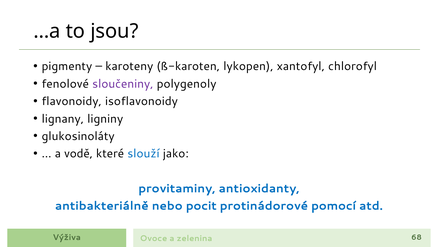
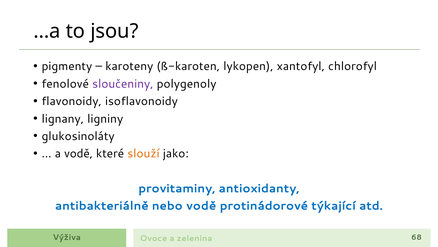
slouží colour: blue -> orange
nebo pocit: pocit -> vodě
pomocí: pomocí -> týkající
